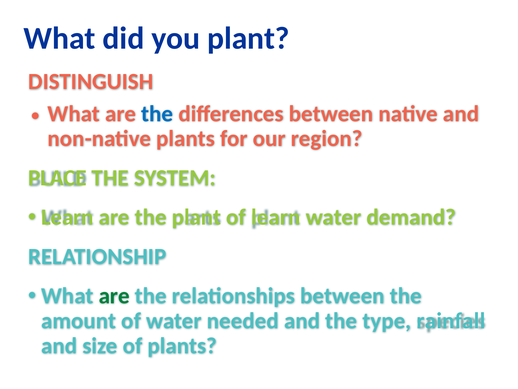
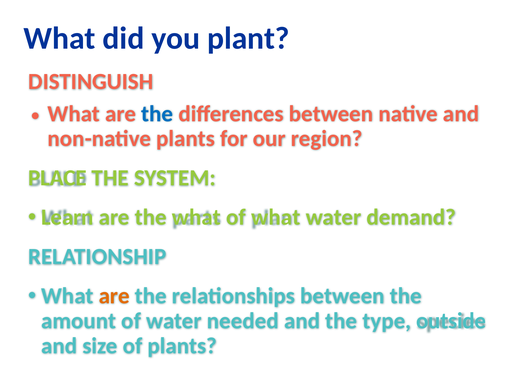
the plant: plant -> what
of learn: learn -> what
are at (114, 296) colour: green -> orange
rainfall: rainfall -> outside
